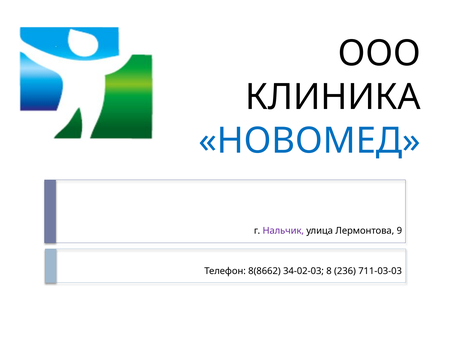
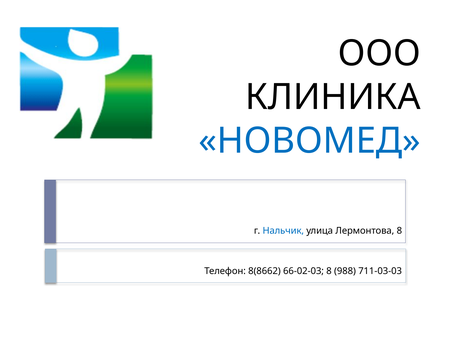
Нальчик colour: purple -> blue
Лермонтова 9: 9 -> 8
34-02-03: 34-02-03 -> 66-02-03
236: 236 -> 988
